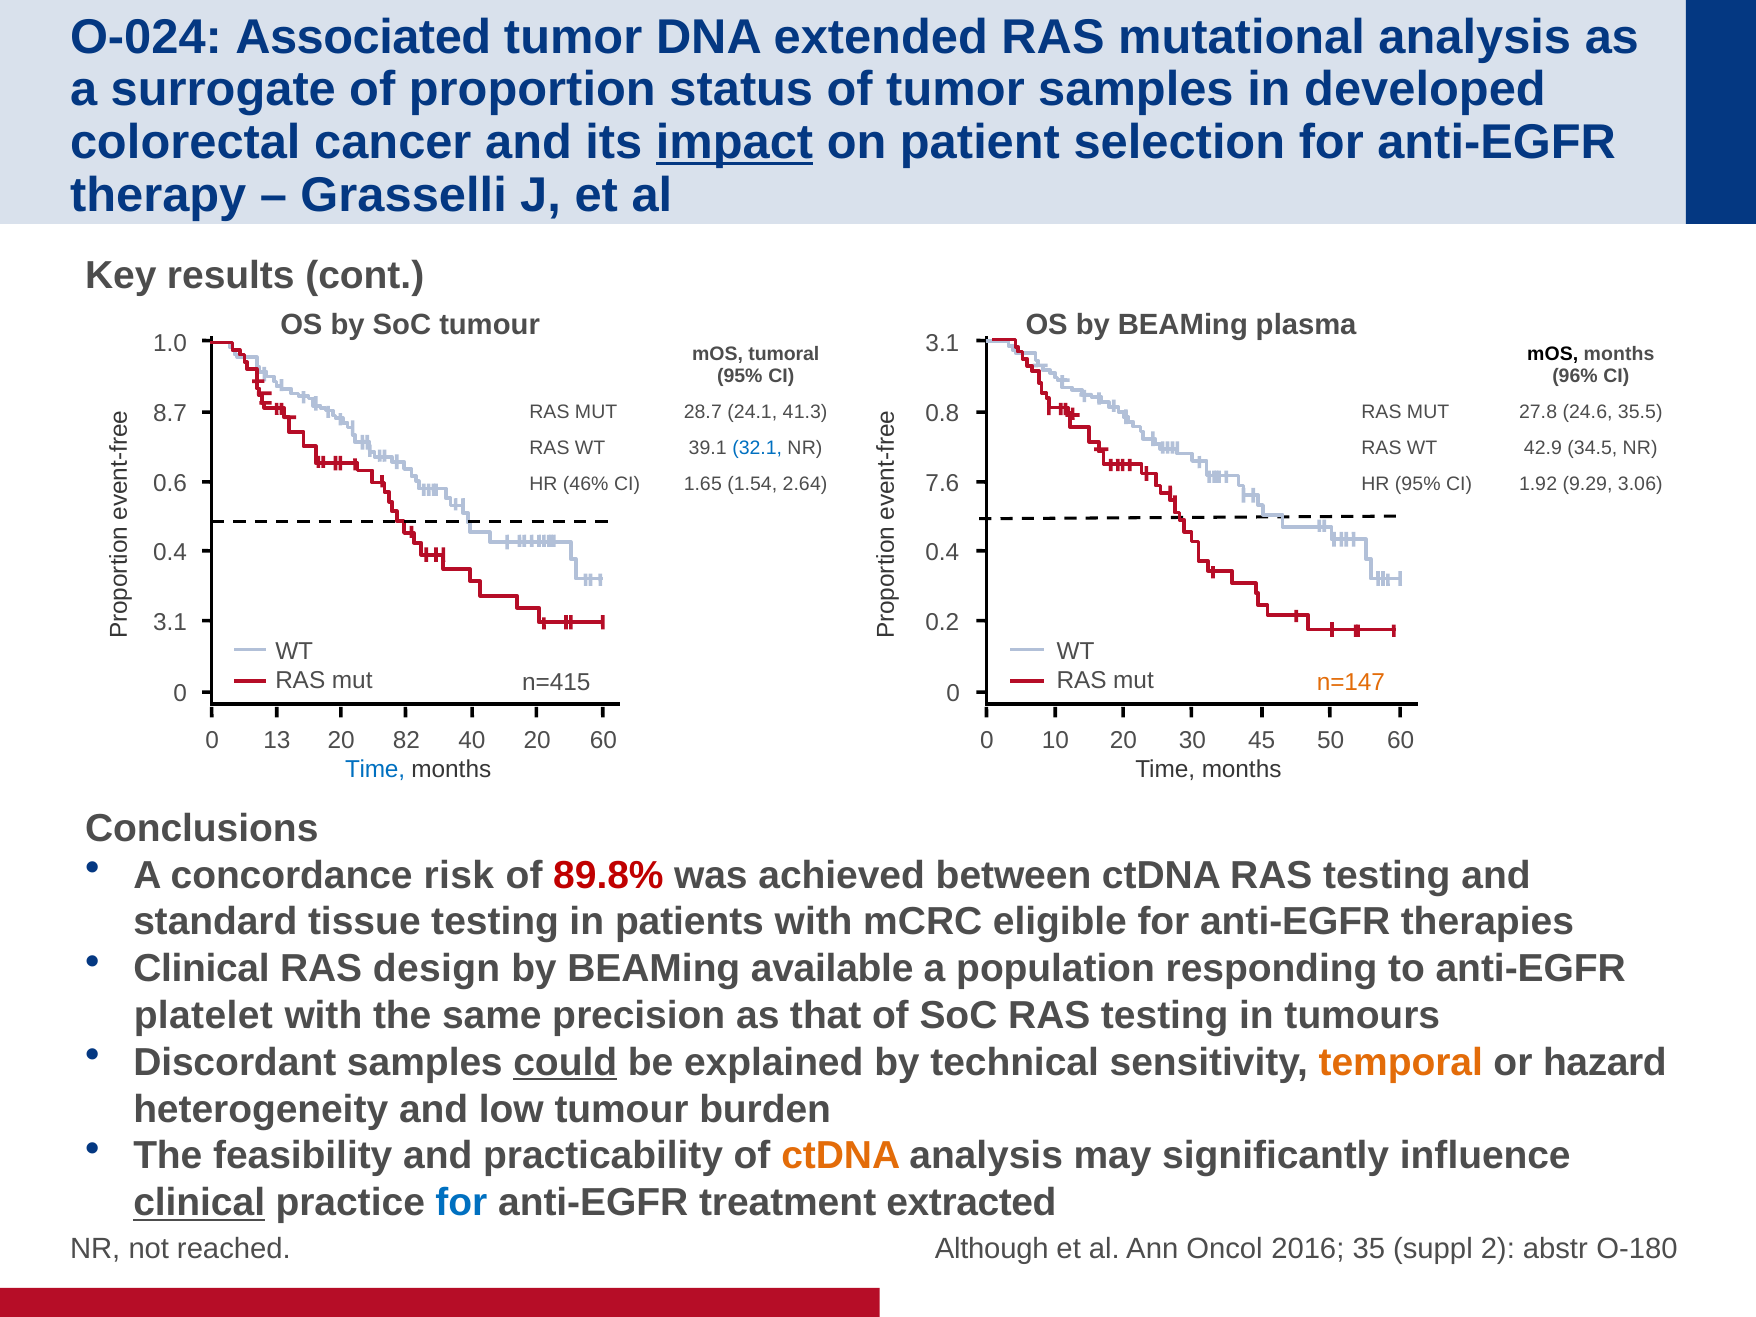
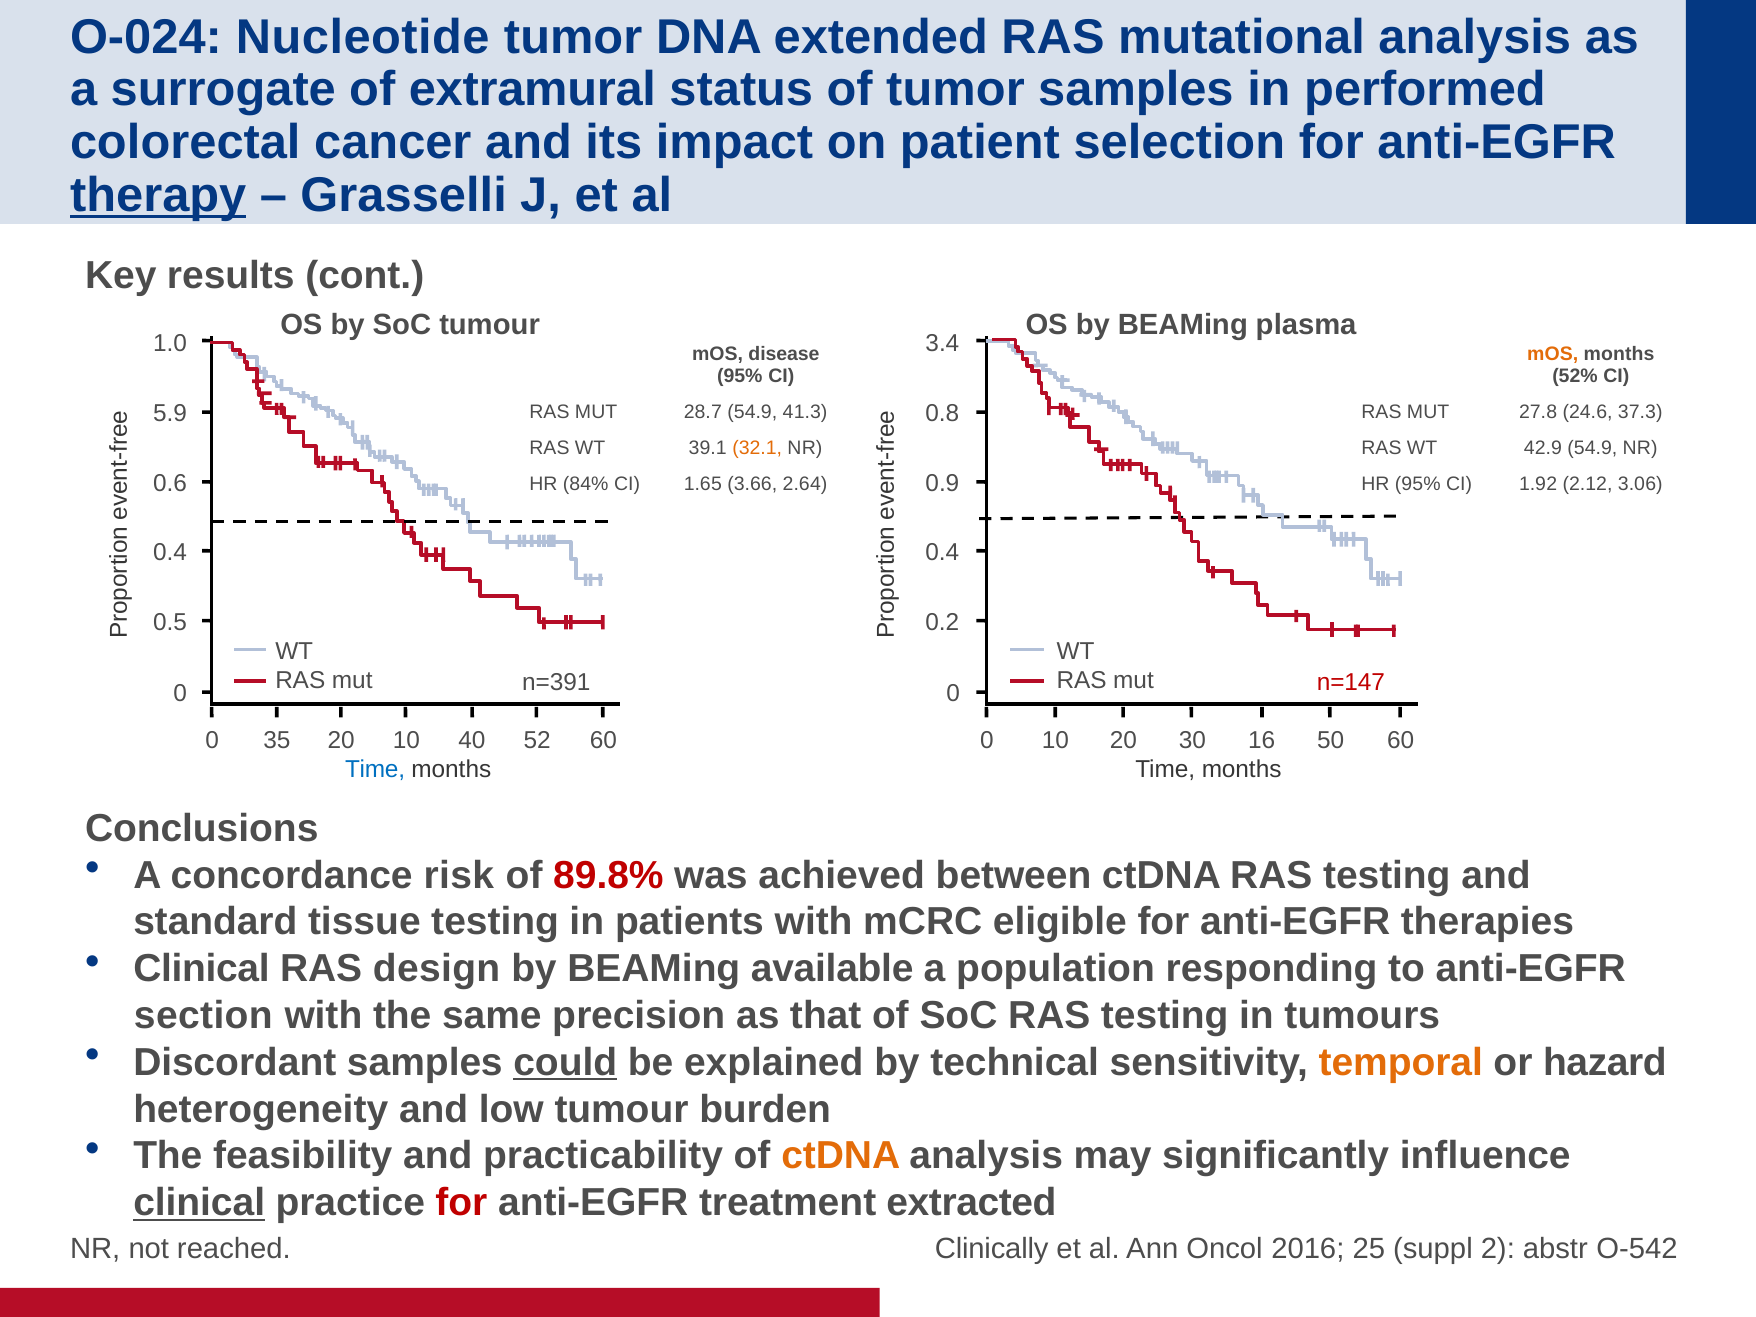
Associated: Associated -> Nucleotide
proportion: proportion -> extramural
developed: developed -> performed
impact underline: present -> none
therapy underline: none -> present
3.1 at (942, 343): 3.1 -> 3.4
tumoral: tumoral -> disease
mOS at (1553, 354) colour: black -> orange
96%: 96% -> 52%
8.7: 8.7 -> 5.9
28.7 24.1: 24.1 -> 54.9
35.5: 35.5 -> 37.3
32.1 colour: blue -> orange
42.9 34.5: 34.5 -> 54.9
7.6: 7.6 -> 0.9
46%: 46% -> 84%
1.54: 1.54 -> 3.66
9.29: 9.29 -> 2.12
3.1 at (170, 622): 3.1 -> 0.5
n=415: n=415 -> n=391
n=147 colour: orange -> red
13: 13 -> 35
20 82: 82 -> 10
40 20: 20 -> 52
45: 45 -> 16
platelet: platelet -> section
for at (461, 1203) colour: blue -> red
Although: Although -> Clinically
35: 35 -> 25
O-180: O-180 -> O-542
